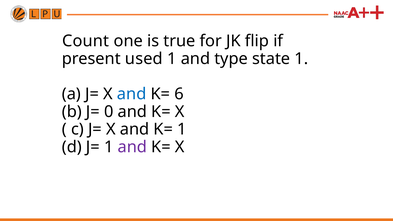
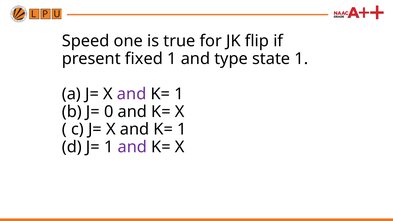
Count: Count -> Speed
used: used -> fixed
and at (132, 94) colour: blue -> purple
6 at (179, 94): 6 -> 1
